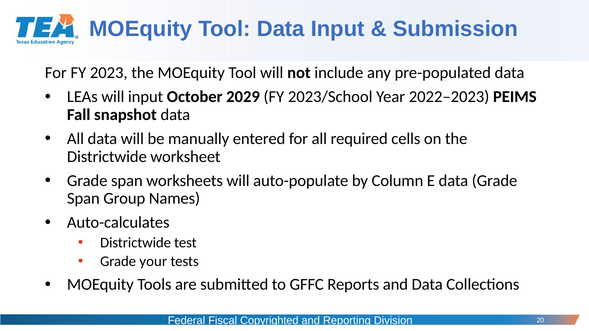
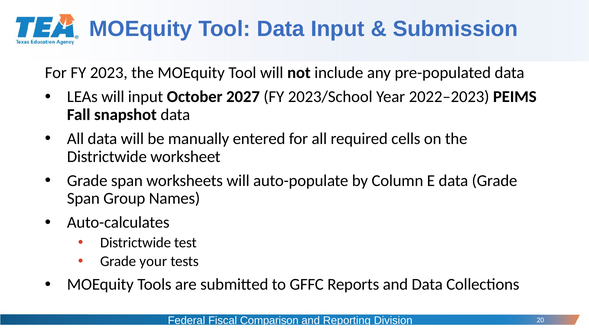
2029: 2029 -> 2027
Copyrighted: Copyrighted -> Comparison
